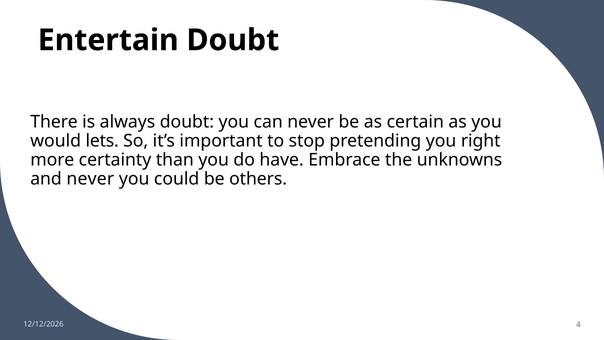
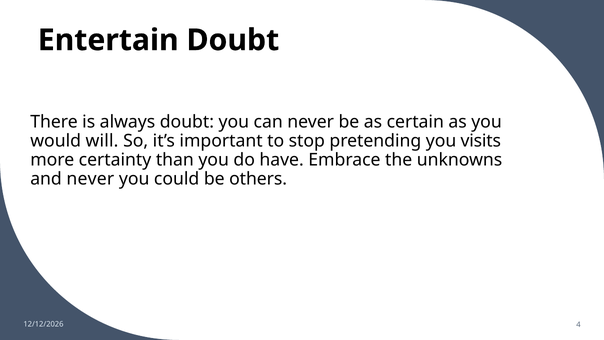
lets: lets -> will
right: right -> visits
